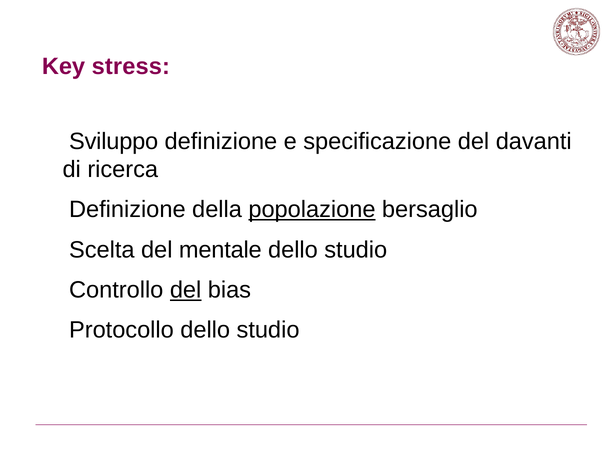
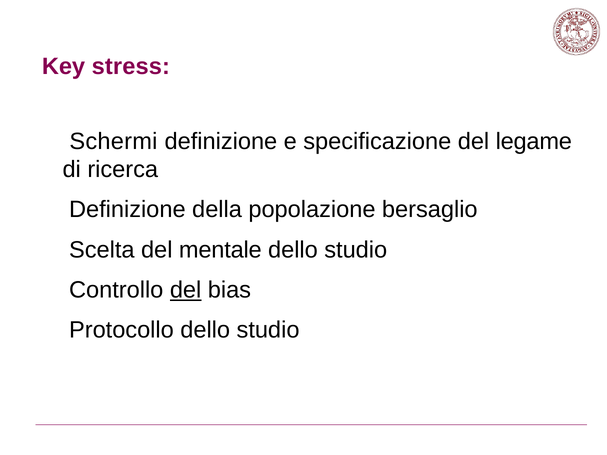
Sviluppo: Sviluppo -> Schermi
davanti: davanti -> legame
popolazione underline: present -> none
